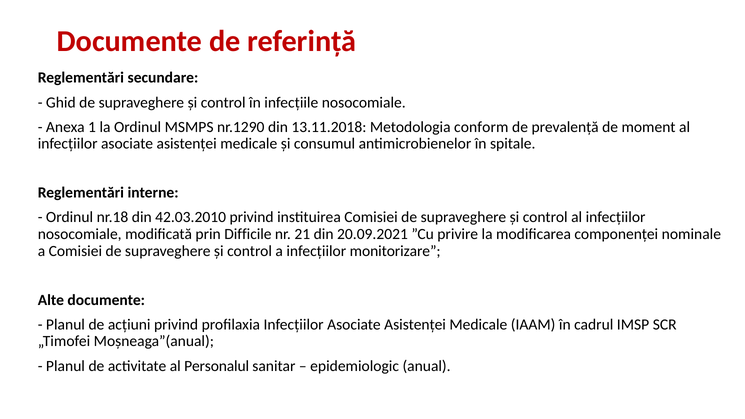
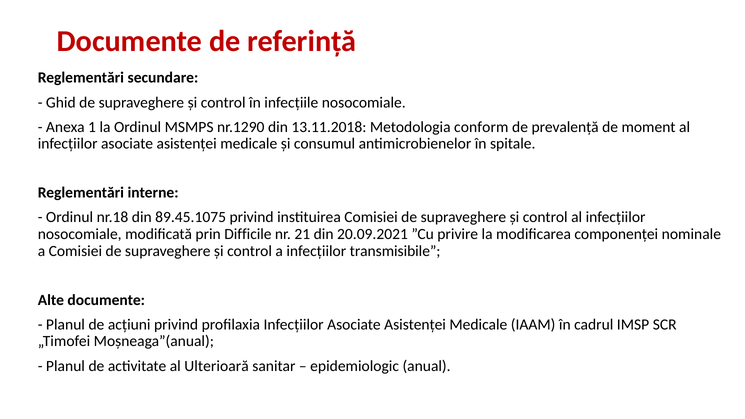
42.03.2010: 42.03.2010 -> 89.45.1075
monitorizare: monitorizare -> transmisibile
Personalul: Personalul -> Ulterioară
